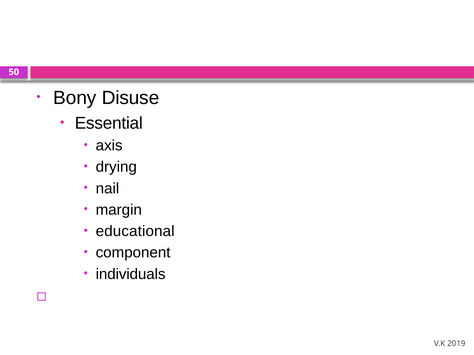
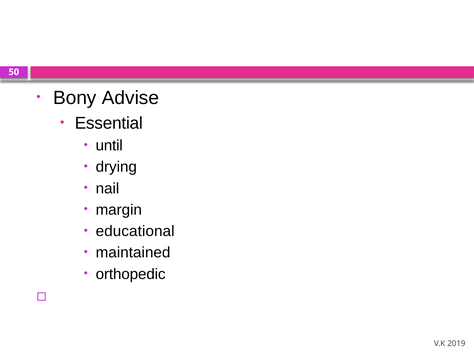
Disuse: Disuse -> Advise
axis: axis -> until
component: component -> maintained
individuals: individuals -> orthopedic
